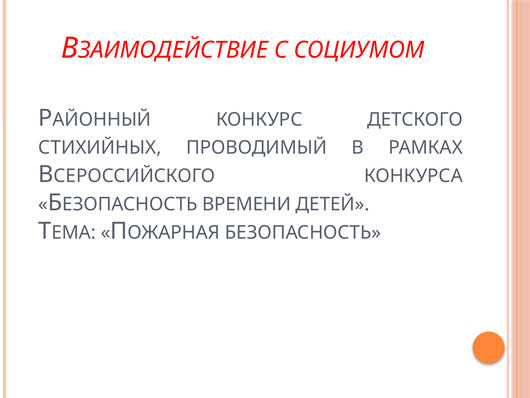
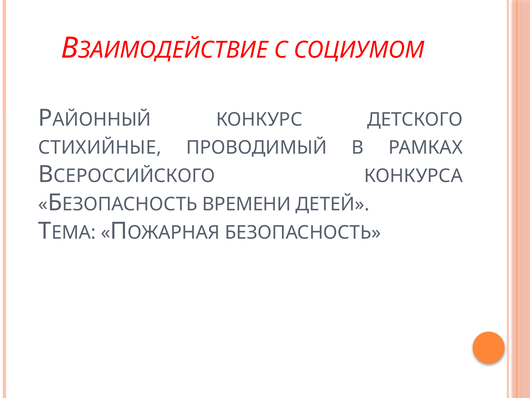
СТИХИЙНЫХ: СТИХИЙНЫХ -> СТИХИЙНЫЕ
